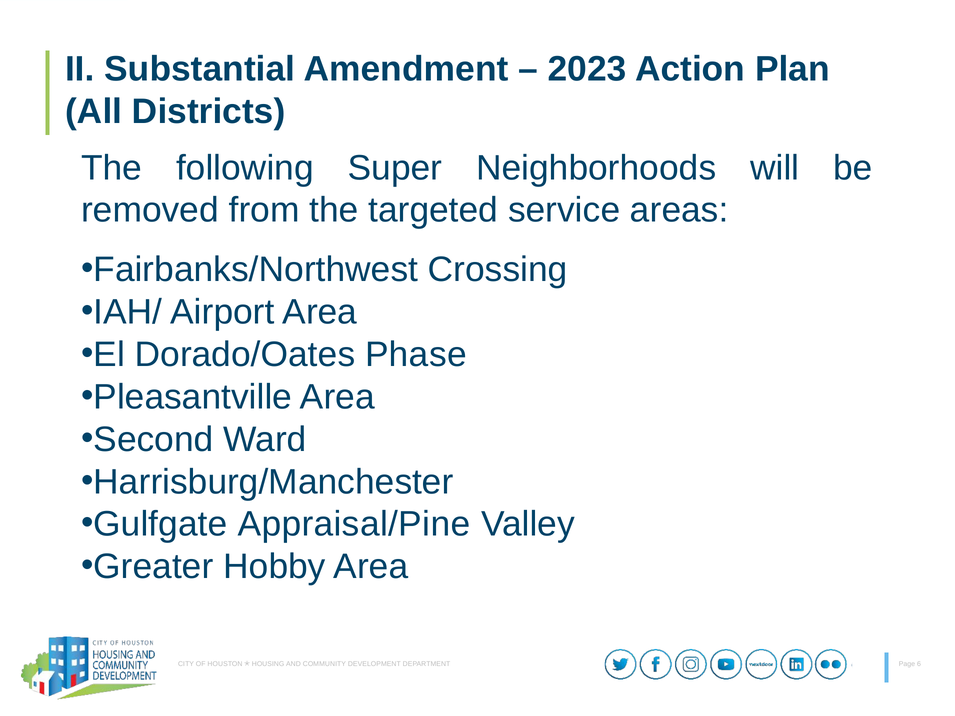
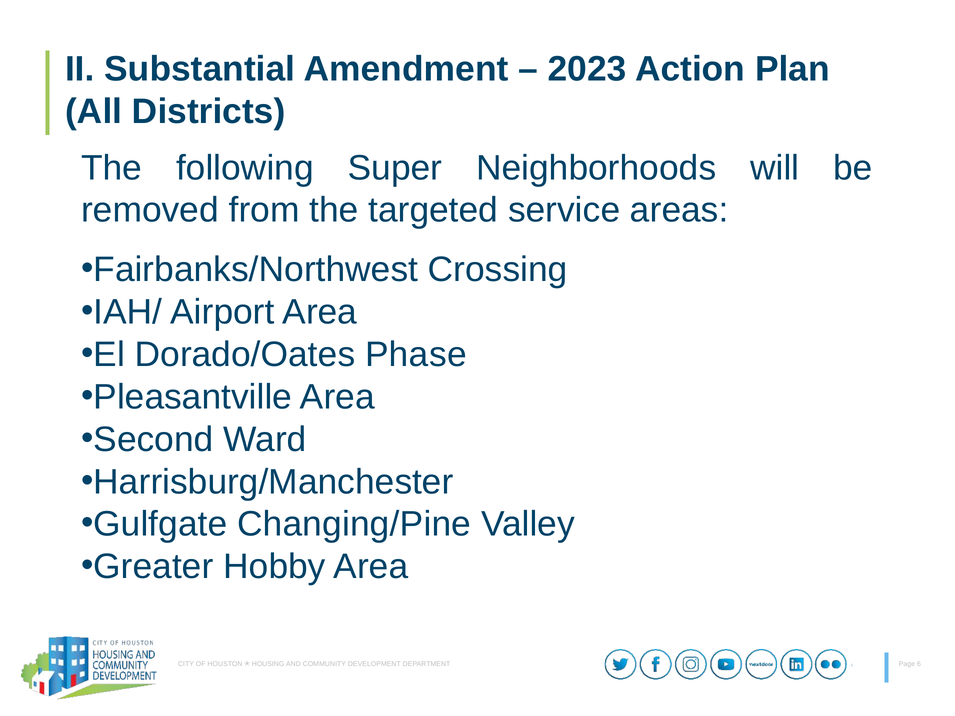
Appraisal/Pine: Appraisal/Pine -> Changing/Pine
